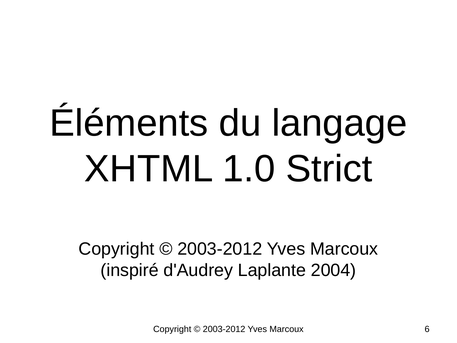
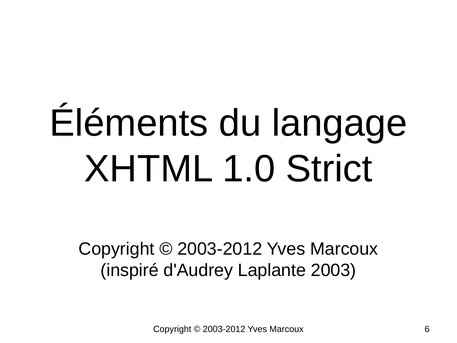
2004: 2004 -> 2003
